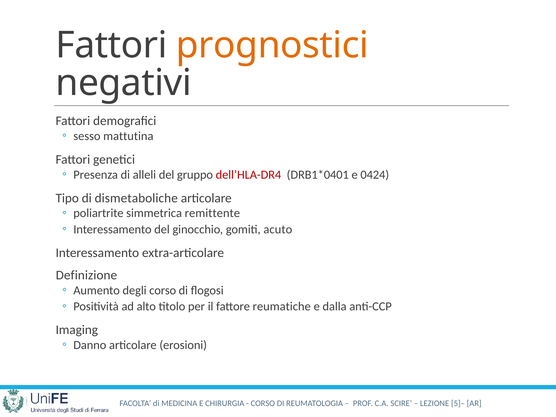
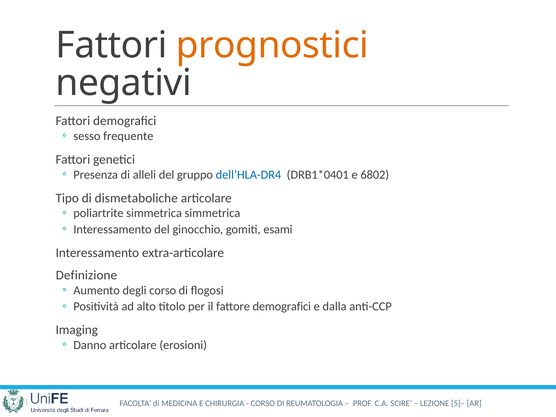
mattutina: mattutina -> frequente
dell’HLA-DR4 colour: red -> blue
0424: 0424 -> 6802
simmetrica remittente: remittente -> simmetrica
acuto: acuto -> esami
fattore reumatiche: reumatiche -> demografici
